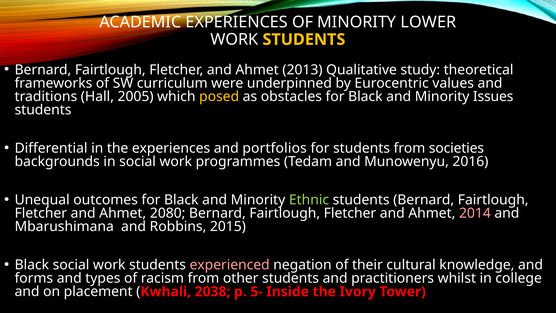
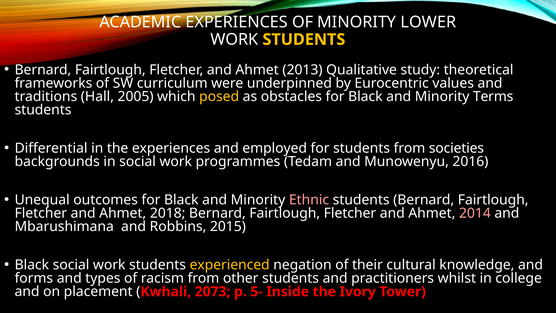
Issues: Issues -> Terms
portfolios: portfolios -> employed
Ethnic colour: light green -> pink
2080: 2080 -> 2018
experienced colour: pink -> yellow
2038: 2038 -> 2073
